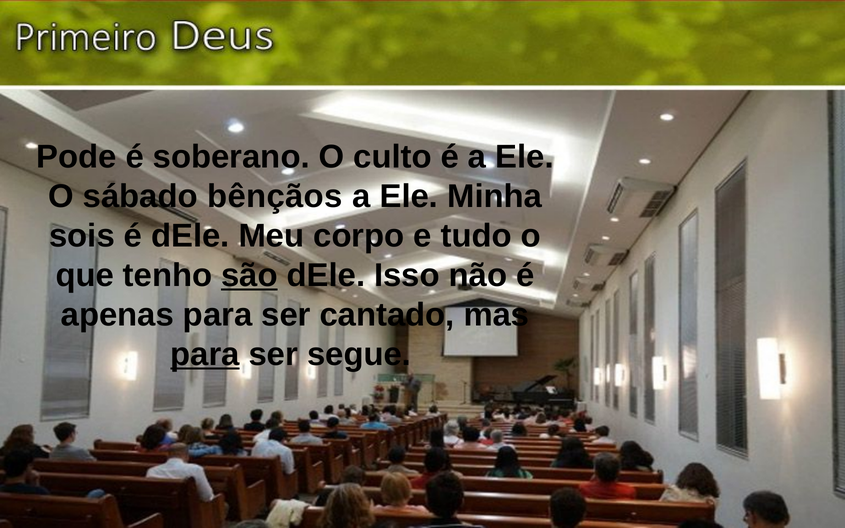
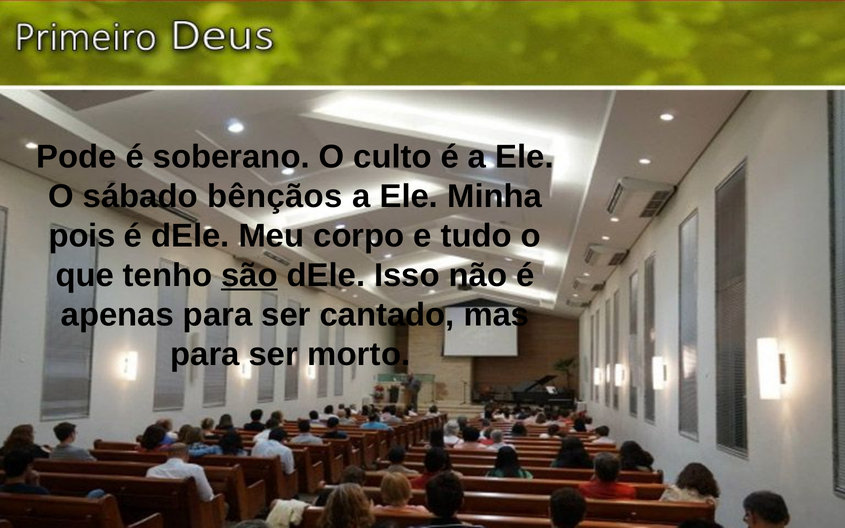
sois: sois -> pois
para at (205, 354) underline: present -> none
segue: segue -> morto
